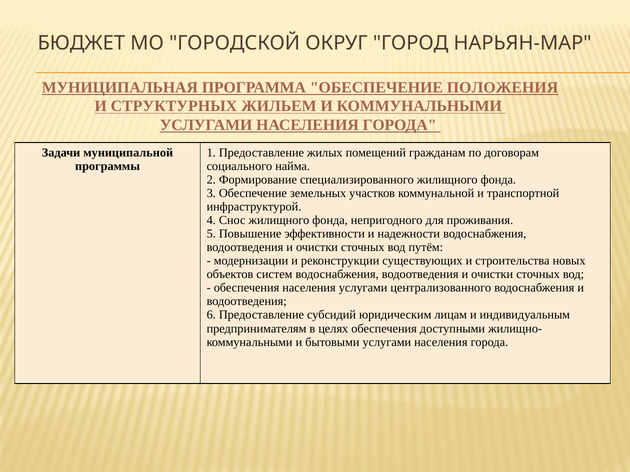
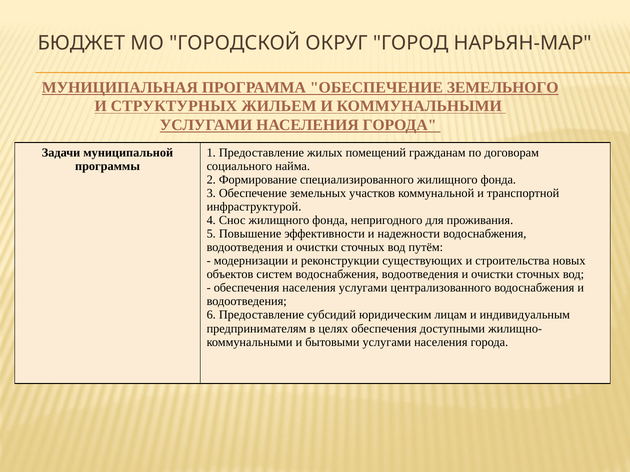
ПОЛОЖЕНИЯ: ПОЛОЖЕНИЯ -> ЗЕМЕЛЬНОГО
